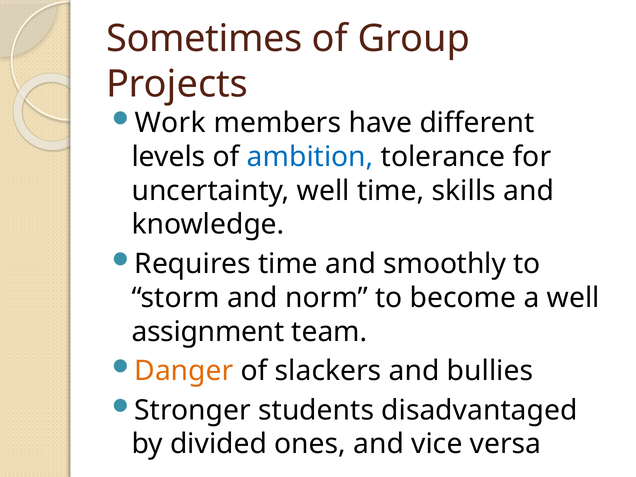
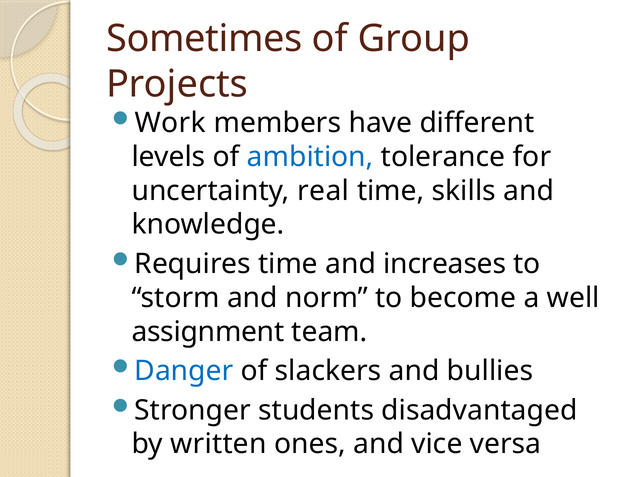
uncertainty well: well -> real
smoothly: smoothly -> increases
Danger colour: orange -> blue
divided: divided -> written
